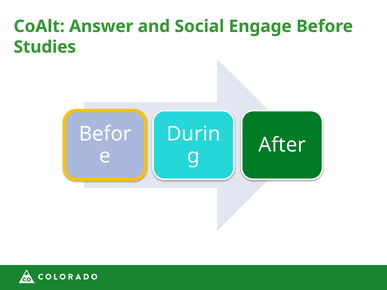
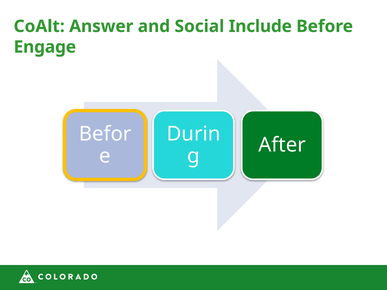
Engage: Engage -> Include
Studies: Studies -> Engage
